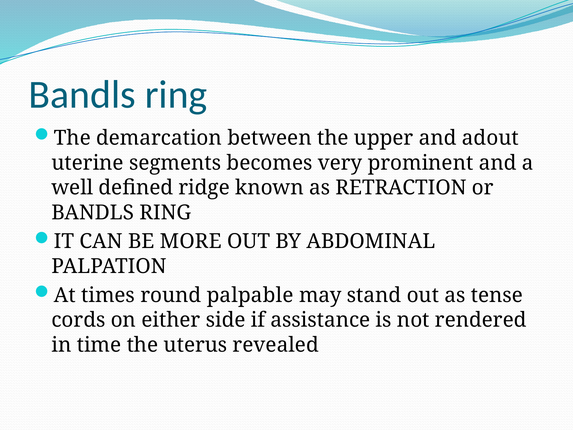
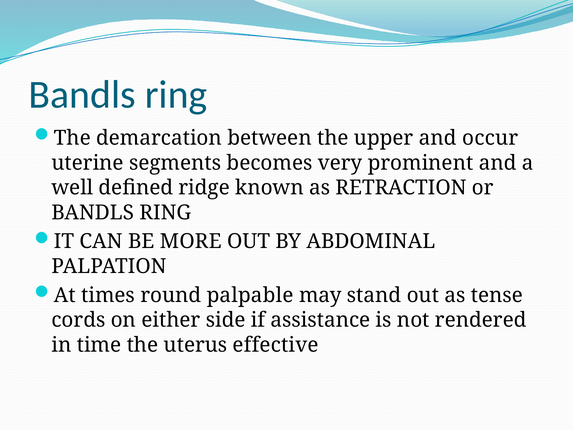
adout: adout -> occur
revealed: revealed -> effective
